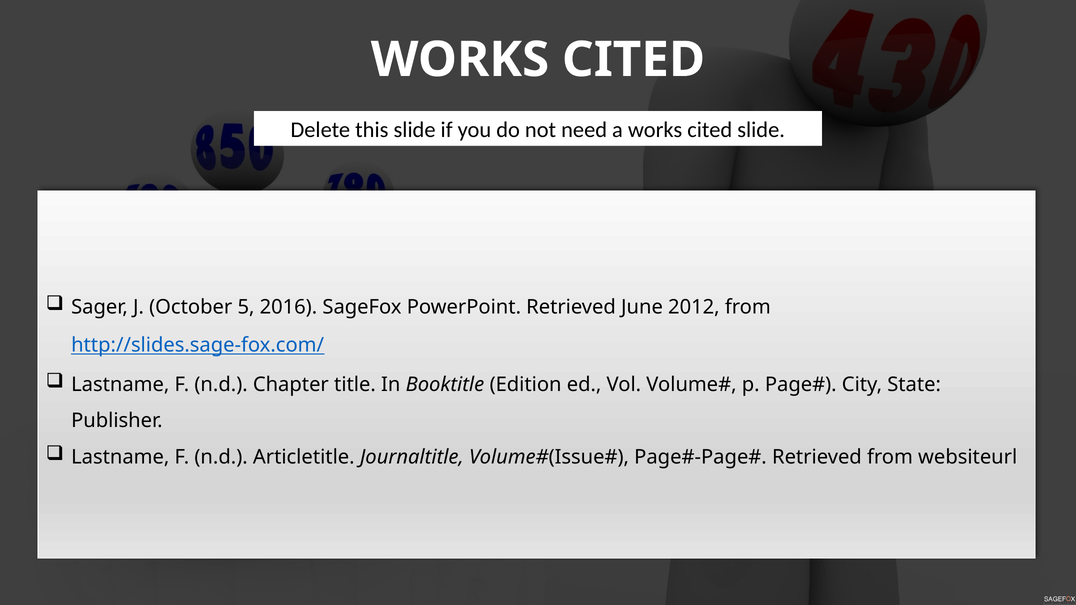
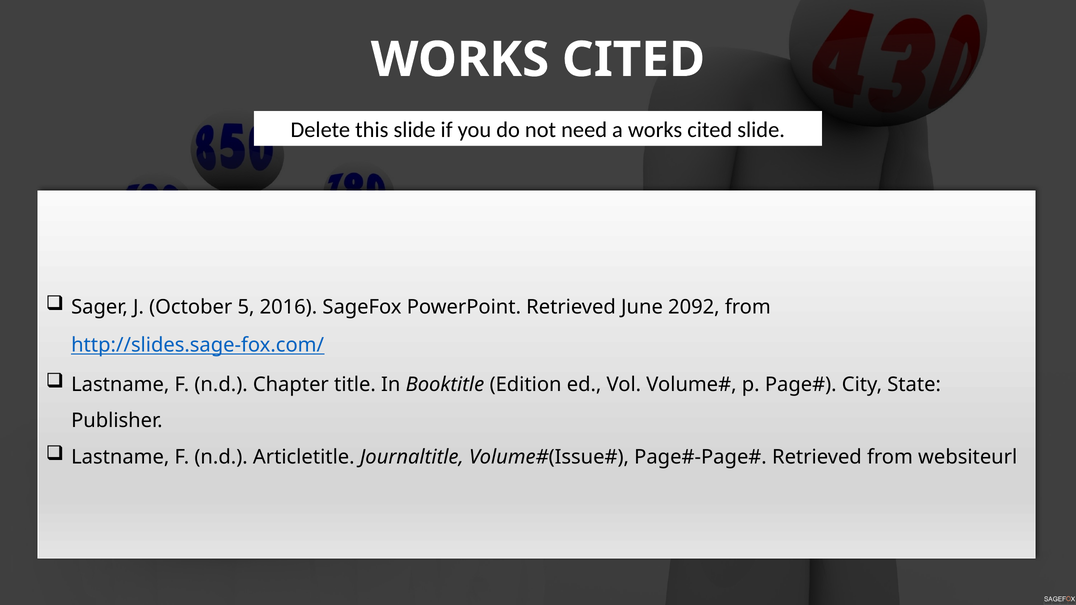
2012: 2012 -> 2092
